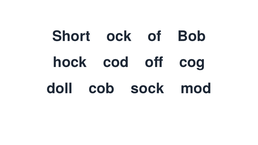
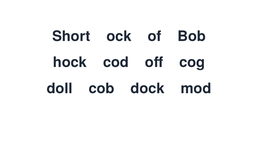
sock: sock -> dock
